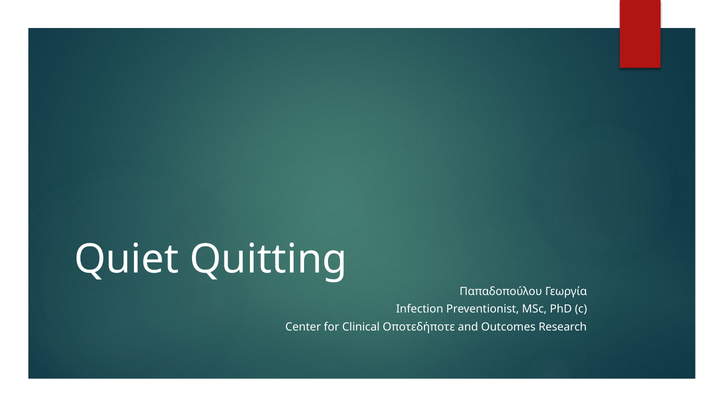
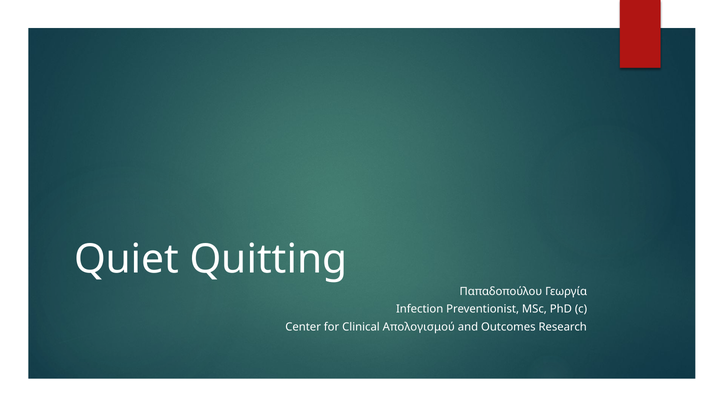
Οποτεδήποτε: Οποτεδήποτε -> Απολογισμού
